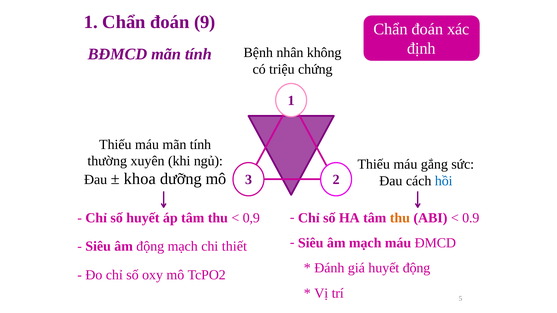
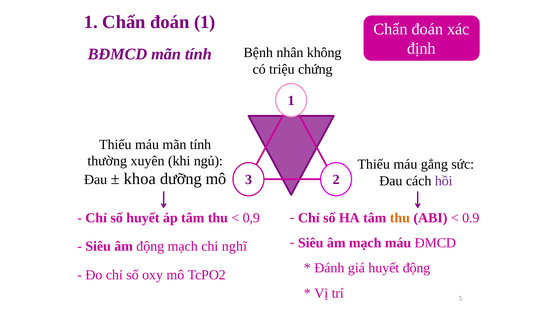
đoán 9: 9 -> 1
hồi colour: blue -> purple
thiết: thiết -> nghĩ
